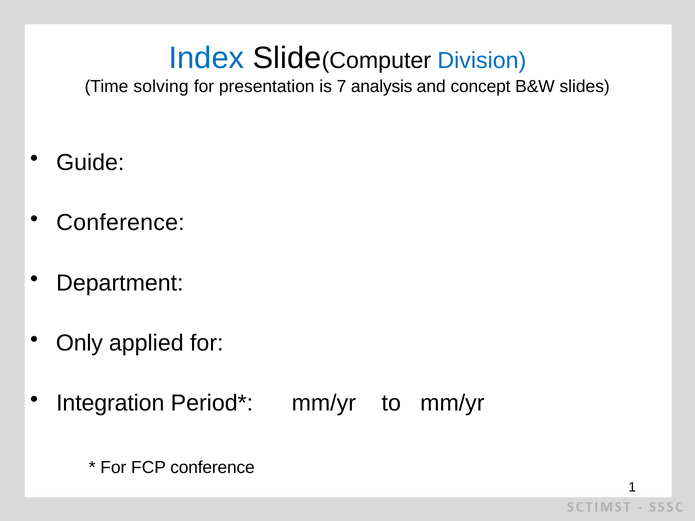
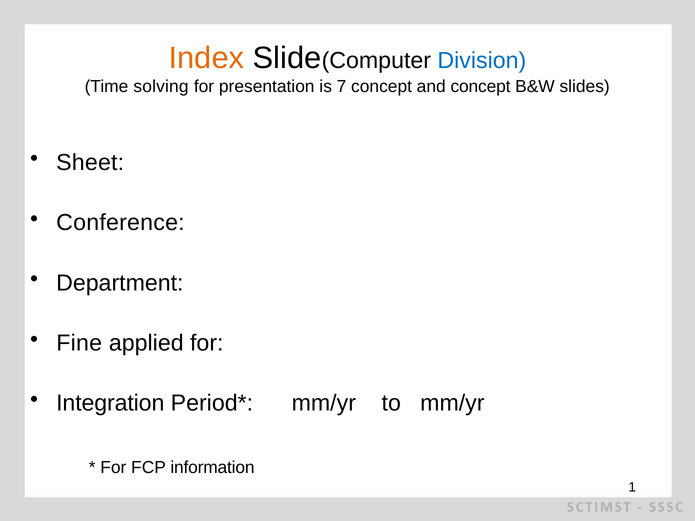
Index colour: blue -> orange
7 analysis: analysis -> concept
Guide: Guide -> Sheet
Only: Only -> Fine
FCP conference: conference -> information
